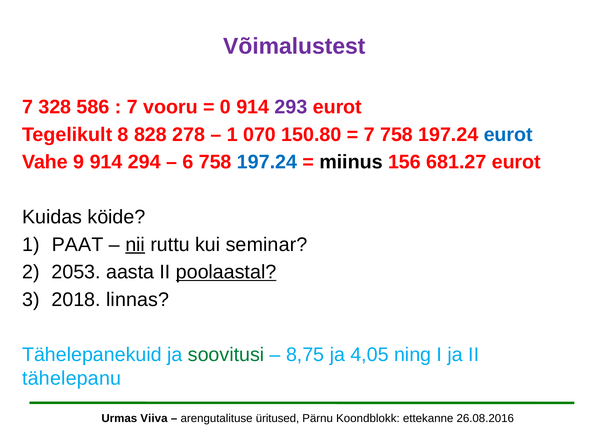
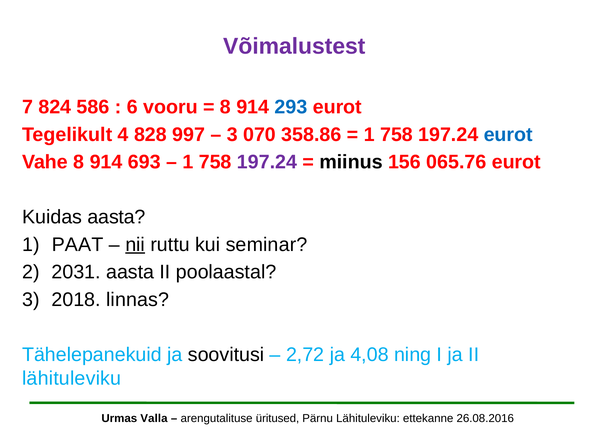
328: 328 -> 824
7 at (132, 107): 7 -> 6
0 at (225, 107): 0 -> 8
293 colour: purple -> blue
8: 8 -> 4
278: 278 -> 997
1 at (232, 135): 1 -> 3
150.80: 150.80 -> 358.86
7 at (369, 135): 7 -> 1
Vahe 9: 9 -> 8
294: 294 -> 693
6 at (188, 162): 6 -> 1
197.24 at (267, 162) colour: blue -> purple
681.27: 681.27 -> 065.76
Kuidas köide: köide -> aasta
2053: 2053 -> 2031
poolaastal underline: present -> none
soovitusi colour: green -> black
8,75: 8,75 -> 2,72
4,05: 4,05 -> 4,08
tähelepanu at (72, 378): tähelepanu -> lähituleviku
Viiva: Viiva -> Valla
Pärnu Koondblokk: Koondblokk -> Lähituleviku
